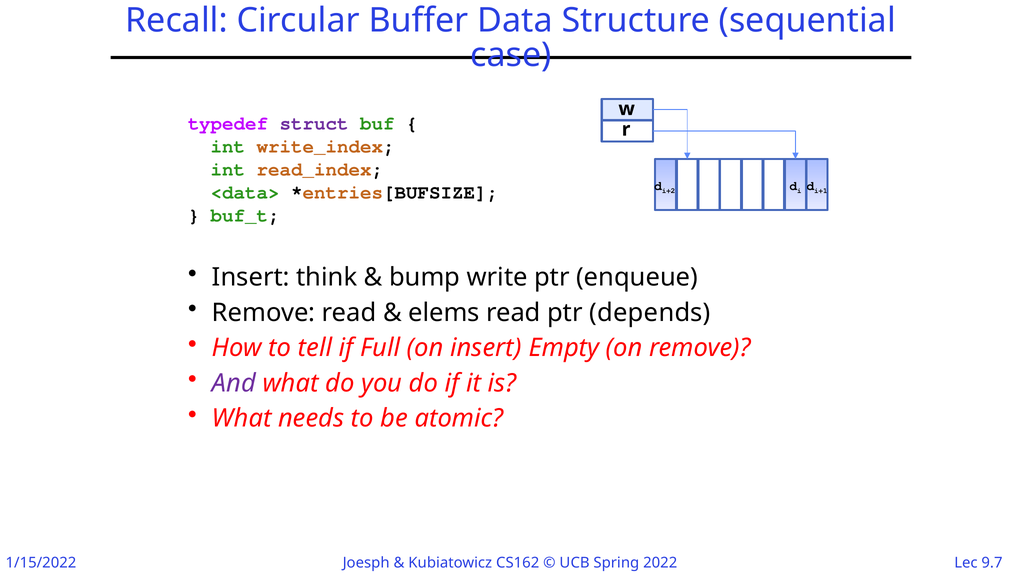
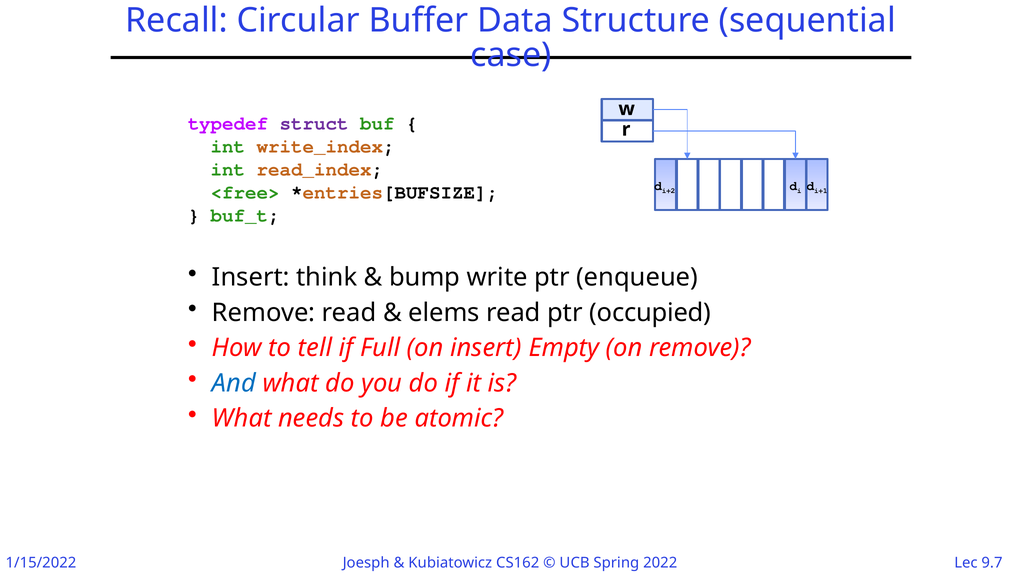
<data>: <data> -> <free>
depends: depends -> occupied
And colour: purple -> blue
